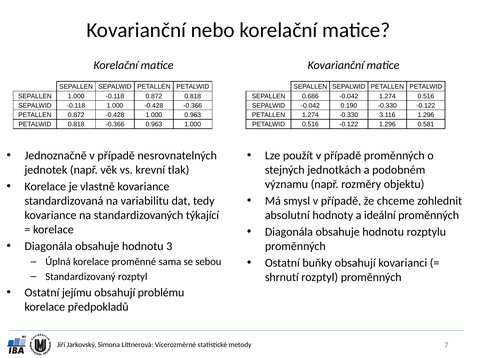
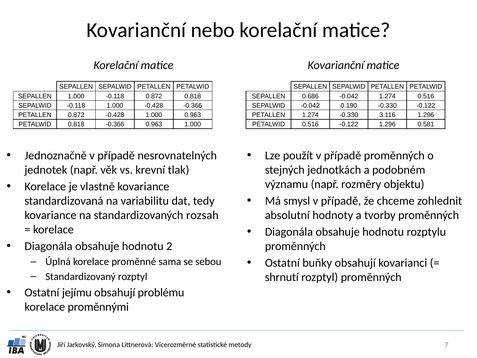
týkající: týkající -> rozsah
ideální: ideální -> tvorby
3: 3 -> 2
předpokladů: předpokladů -> proměnnými
